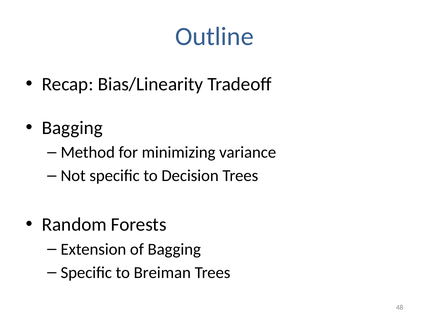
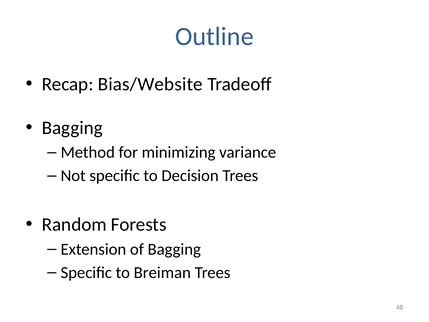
Bias/Linearity: Bias/Linearity -> Bias/Website
